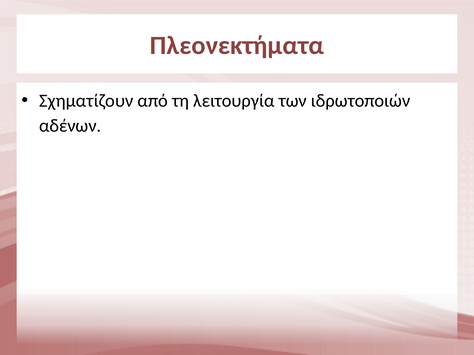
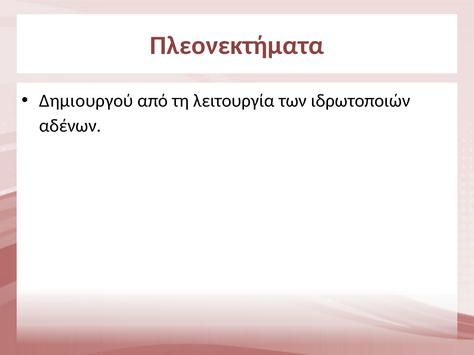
Σχηματίζουν: Σχηματίζουν -> Δημιουργού
